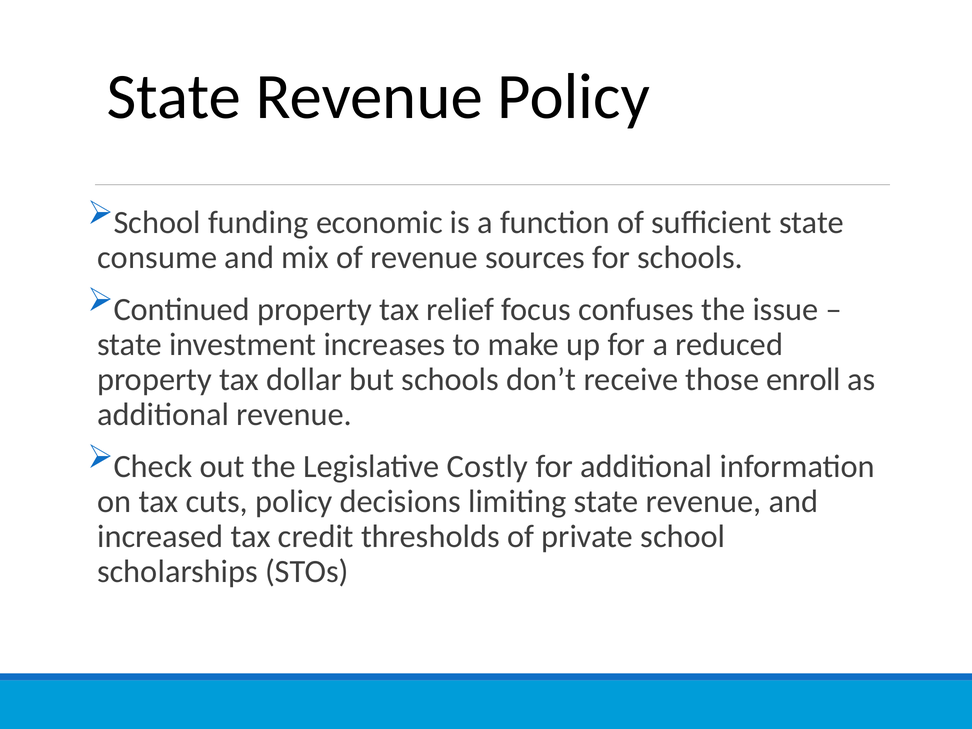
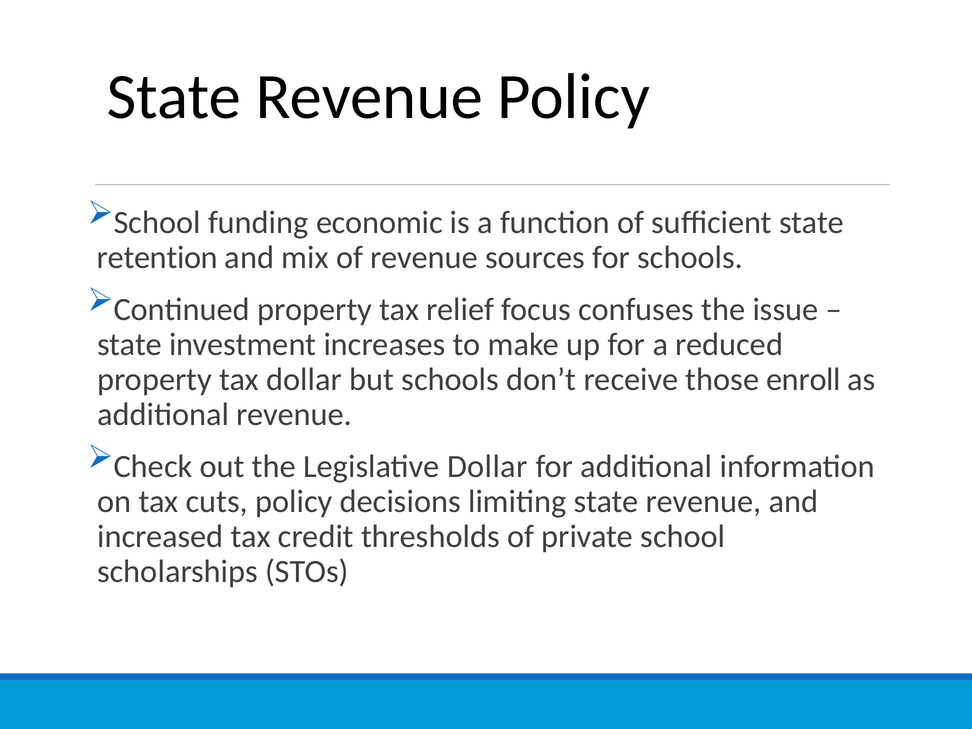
consume: consume -> retention
Legislative Costly: Costly -> Dollar
